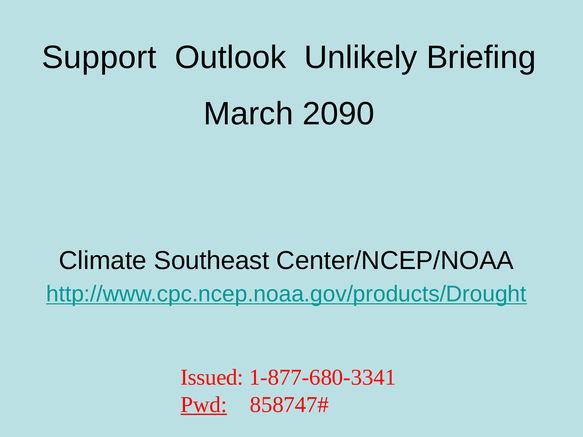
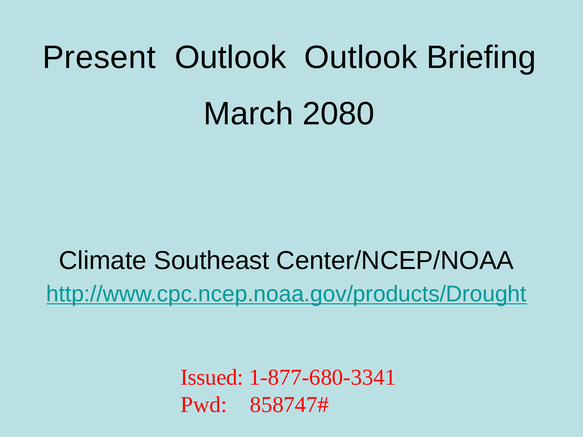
Support: Support -> Present
Outlook Unlikely: Unlikely -> Outlook
2090: 2090 -> 2080
Pwd underline: present -> none
